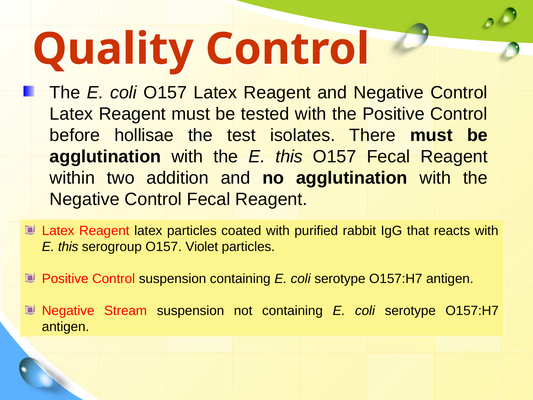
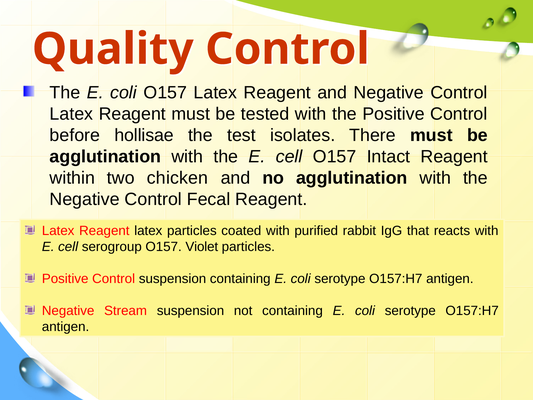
the E this: this -> cell
O157 Fecal: Fecal -> Intact
addition: addition -> chicken
this at (68, 247): this -> cell
